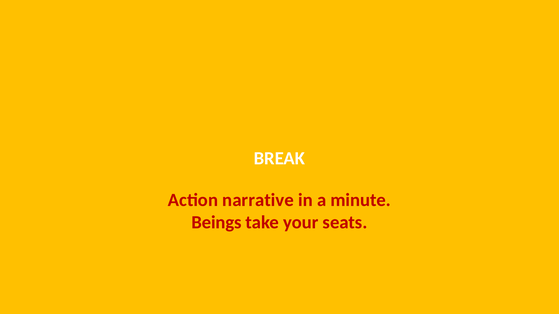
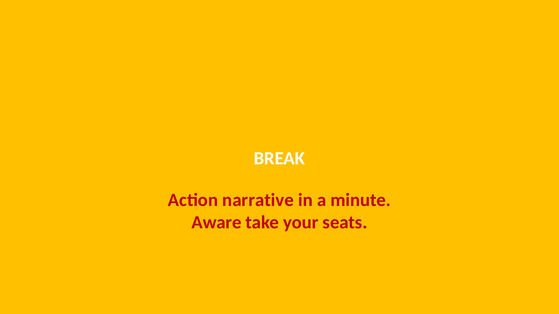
Beings: Beings -> Aware
